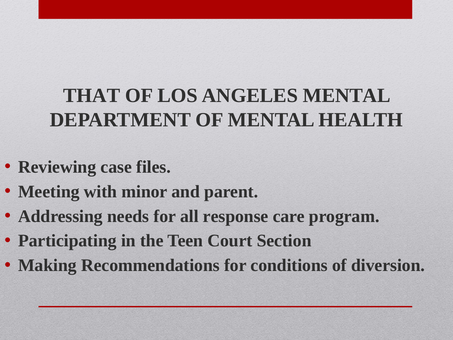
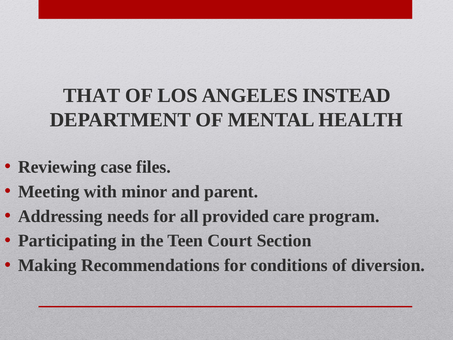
ANGELES MENTAL: MENTAL -> INSTEAD
response: response -> provided
